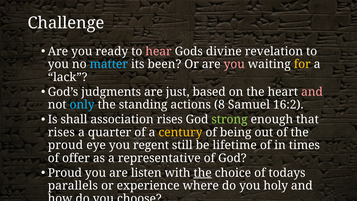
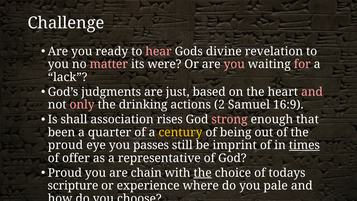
matter colour: light blue -> pink
been: been -> were
for colour: yellow -> pink
only colour: light blue -> pink
standing: standing -> drinking
8: 8 -> 2
16:2: 16:2 -> 16:9
strong colour: light green -> pink
rises at (61, 132): rises -> been
regent: regent -> passes
lifetime: lifetime -> imprint
times underline: none -> present
listen: listen -> chain
parallels: parallels -> scripture
holy: holy -> pale
